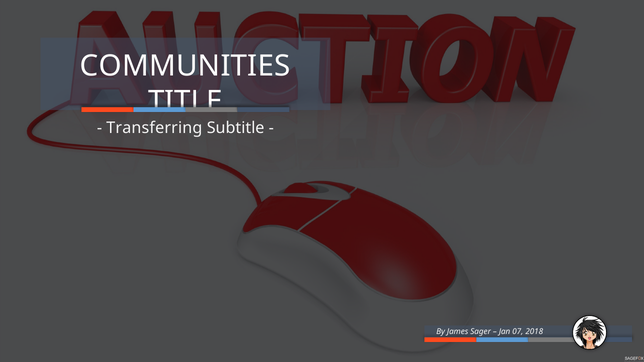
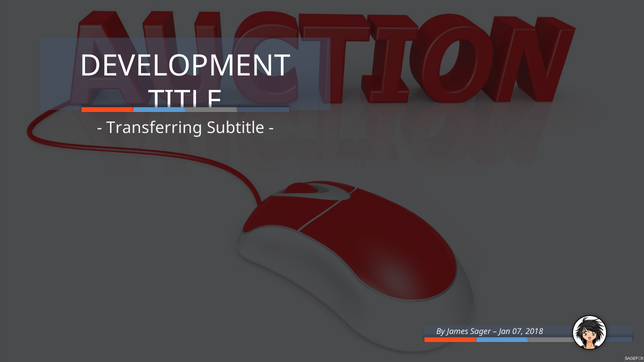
COMMUNITIES: COMMUNITIES -> DEVELOPMENT
